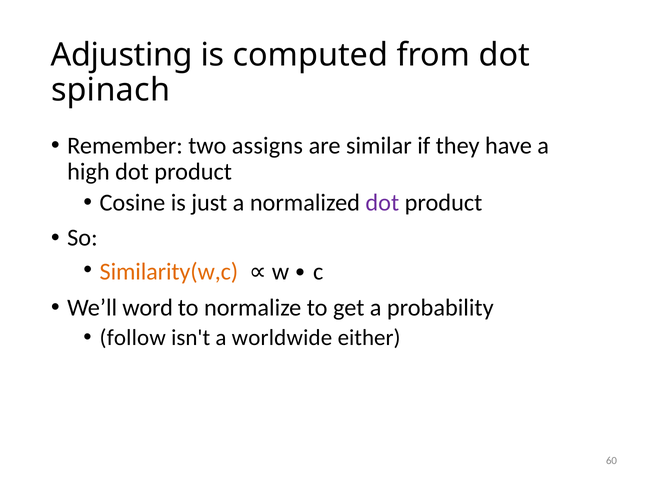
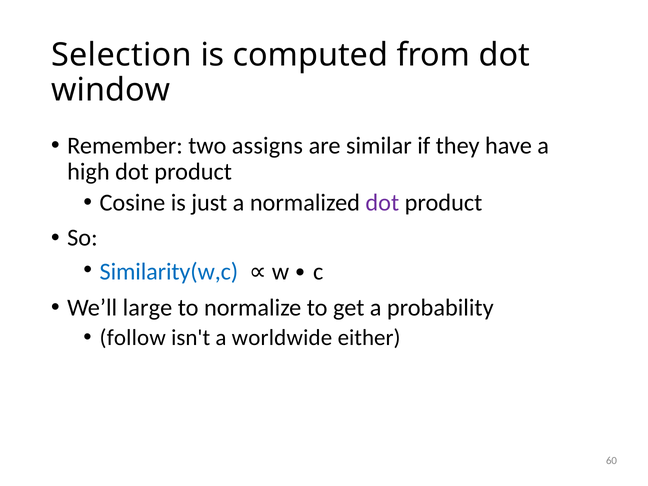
Adjusting: Adjusting -> Selection
spinach: spinach -> window
Similarity(w,c colour: orange -> blue
word: word -> large
